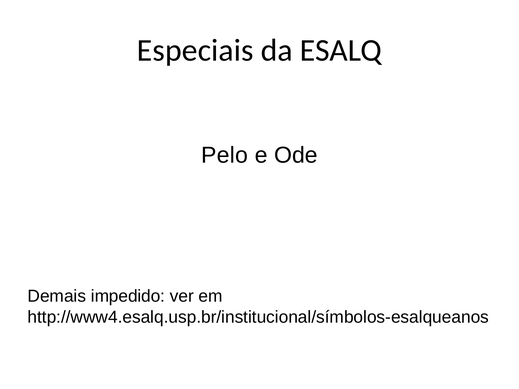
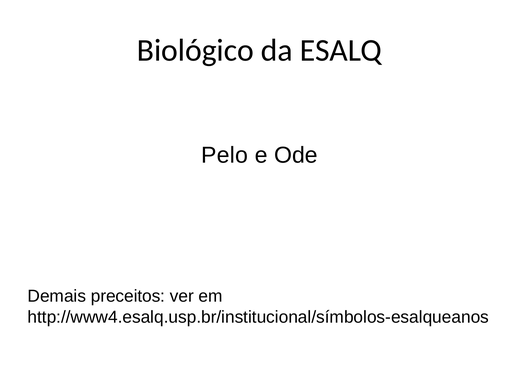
Especiais: Especiais -> Biológico
impedido: impedido -> preceitos
